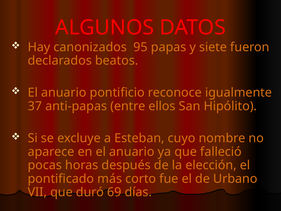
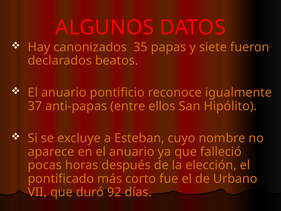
95: 95 -> 35
69: 69 -> 92
